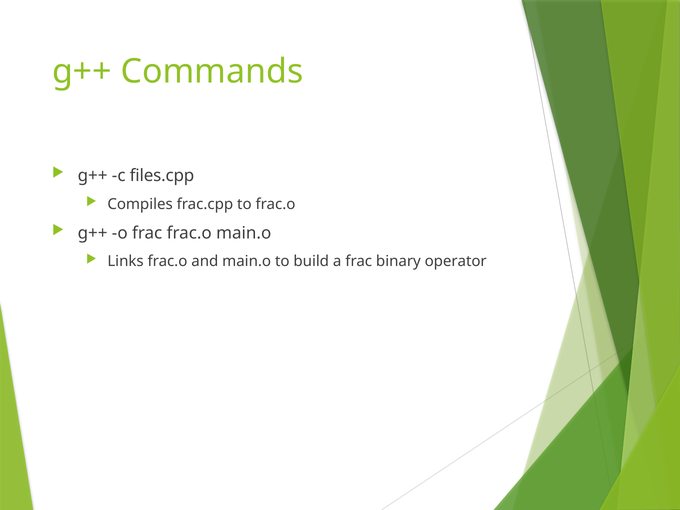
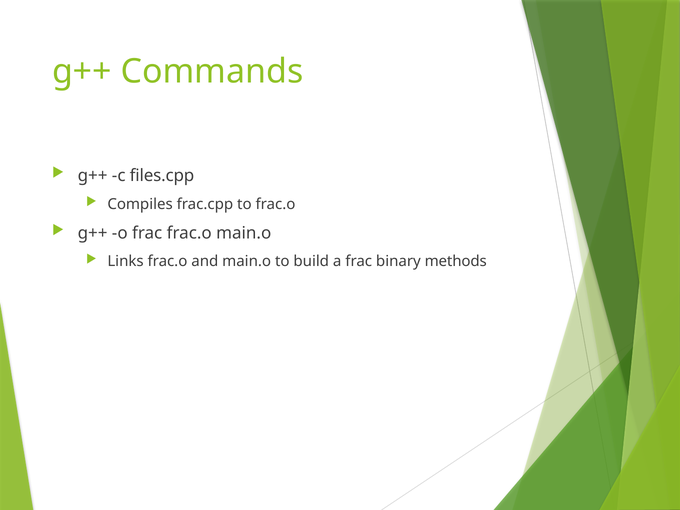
operator: operator -> methods
